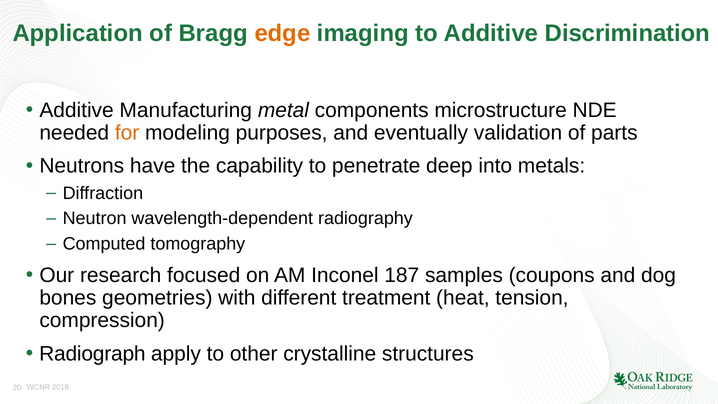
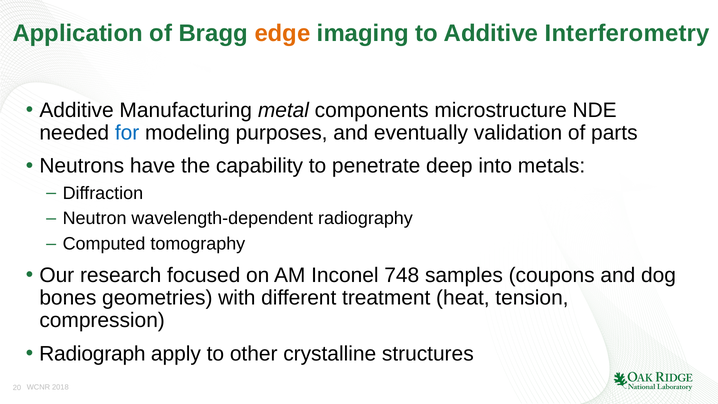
Discrimination: Discrimination -> Interferometry
for colour: orange -> blue
187: 187 -> 748
